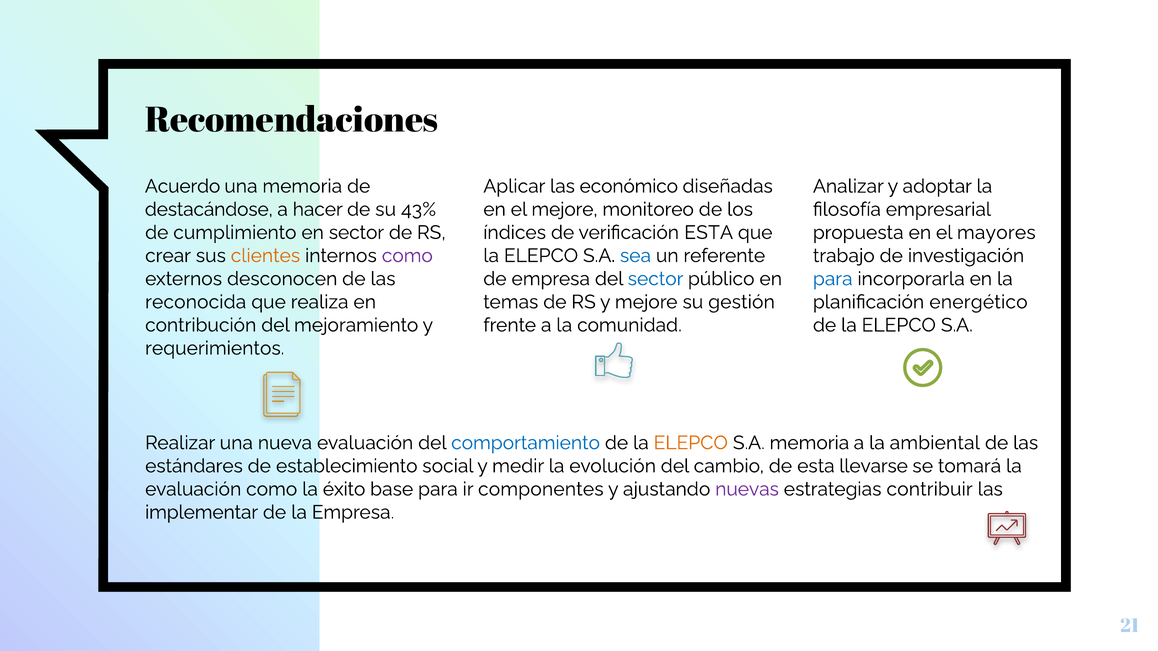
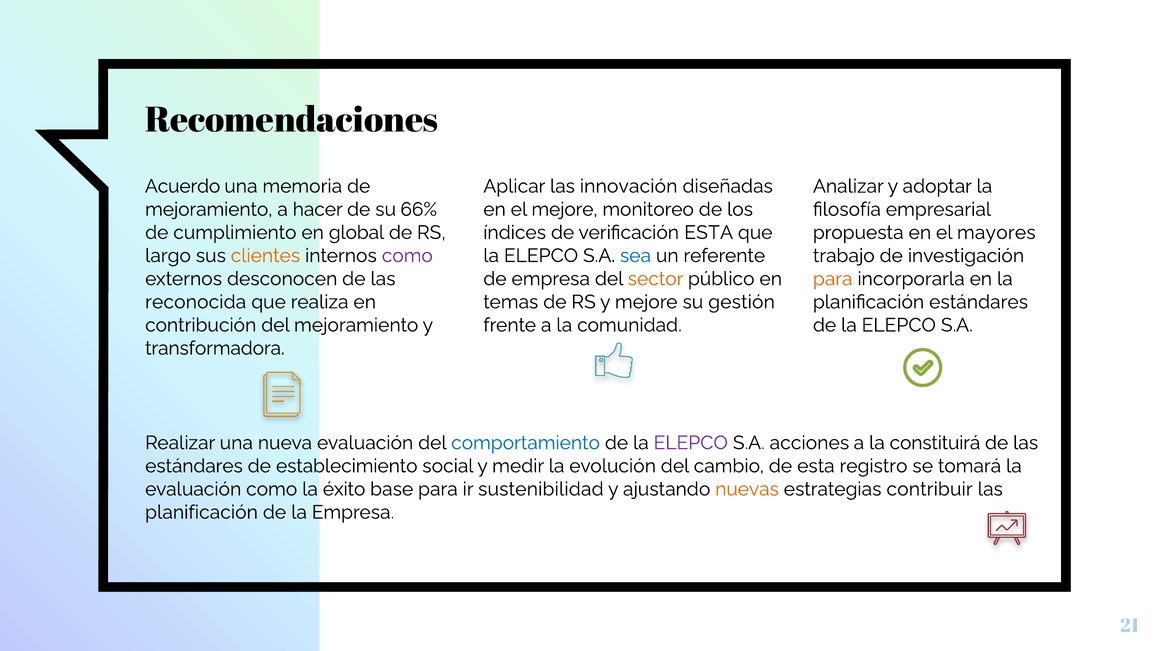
económico: económico -> innovación
destacándose at (209, 210): destacándose -> mejoramiento
43%: 43% -> 66%
en sector: sector -> global
crear: crear -> largo
sector at (656, 279) colour: blue -> orange
para at (833, 279) colour: blue -> orange
planificación energético: energético -> estándares
requerimientos: requerimientos -> transformadora
ELEPCO at (691, 443) colour: orange -> purple
S.A memoria: memoria -> acciones
ambiental: ambiental -> constituirá
llevarse: llevarse -> registro
componentes: componentes -> sustenibilidad
nuevas colour: purple -> orange
implementar at (202, 513): implementar -> planificación
